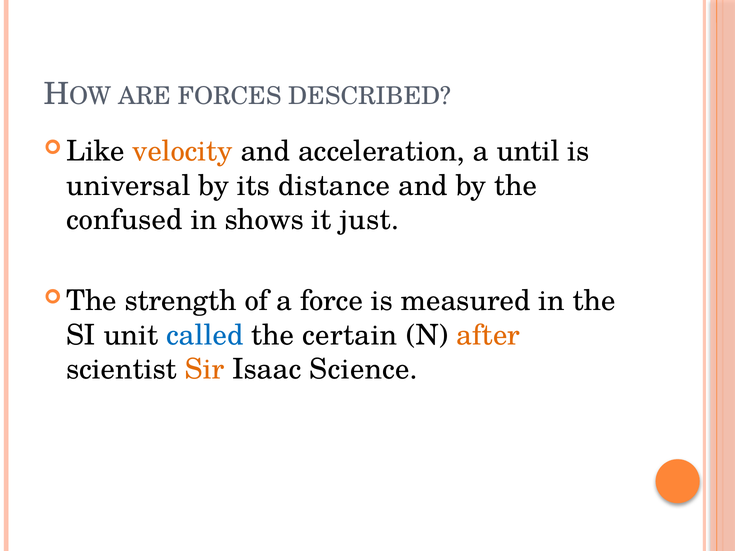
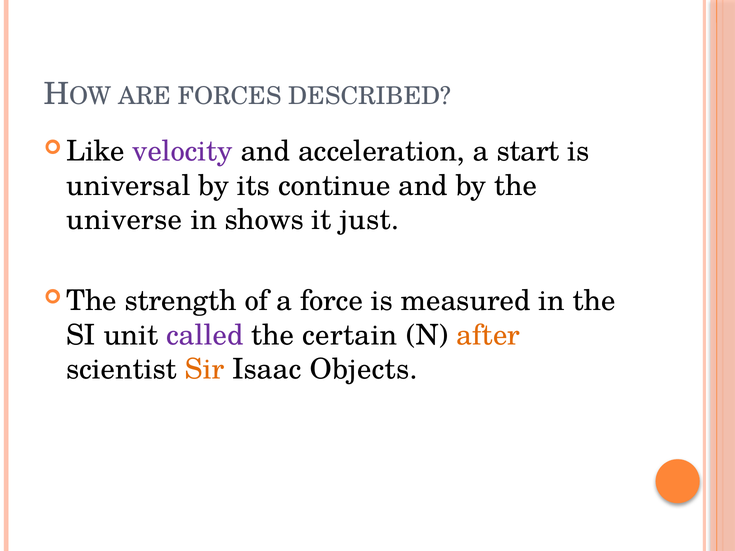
velocity colour: orange -> purple
until: until -> start
distance: distance -> continue
confused: confused -> universe
called colour: blue -> purple
Science: Science -> Objects
